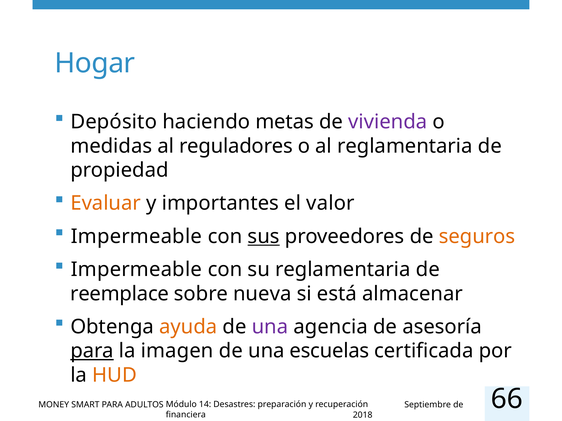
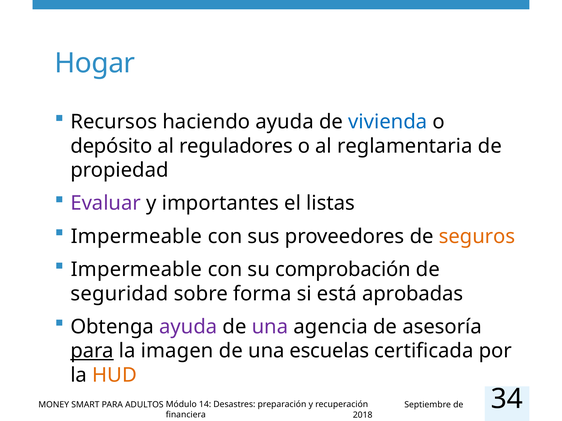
Depósito: Depósito -> Recursos
haciendo metas: metas -> ayuda
vivienda colour: purple -> blue
medidas: medidas -> depósito
Evaluar colour: orange -> purple
valor: valor -> listas
sus underline: present -> none
su reglamentaria: reglamentaria -> comprobación
reemplace: reemplace -> seguridad
nueva: nueva -> forma
almacenar: almacenar -> aprobadas
ayuda at (188, 327) colour: orange -> purple
66: 66 -> 34
